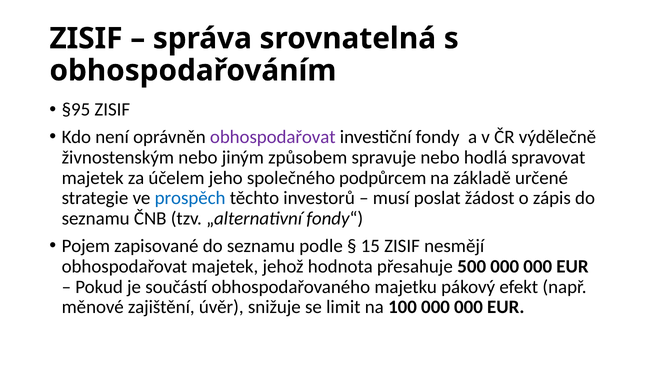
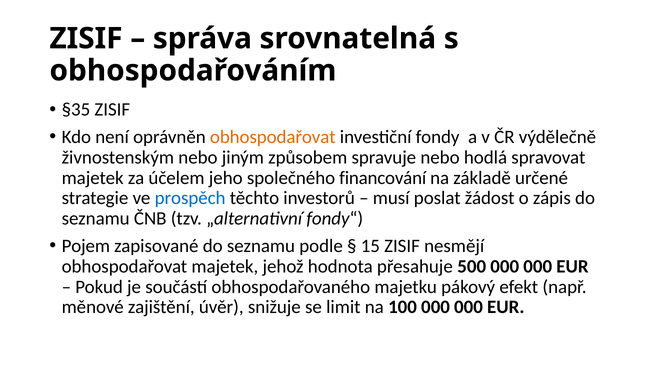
§95: §95 -> §35
obhospodařovat at (273, 137) colour: purple -> orange
podpůrcem: podpůrcem -> financování
